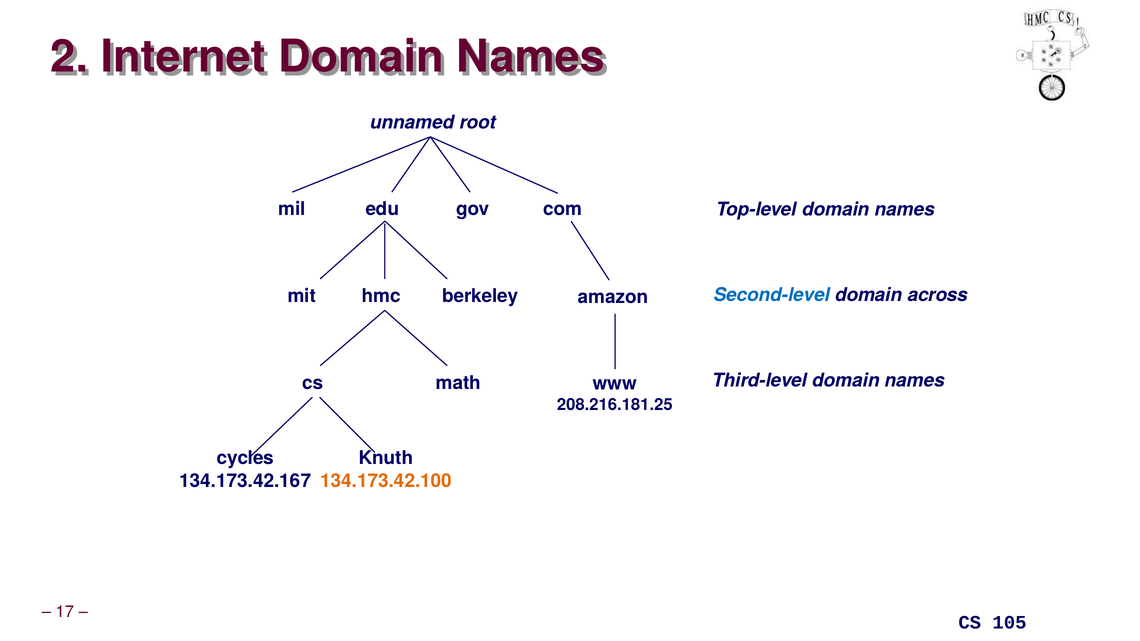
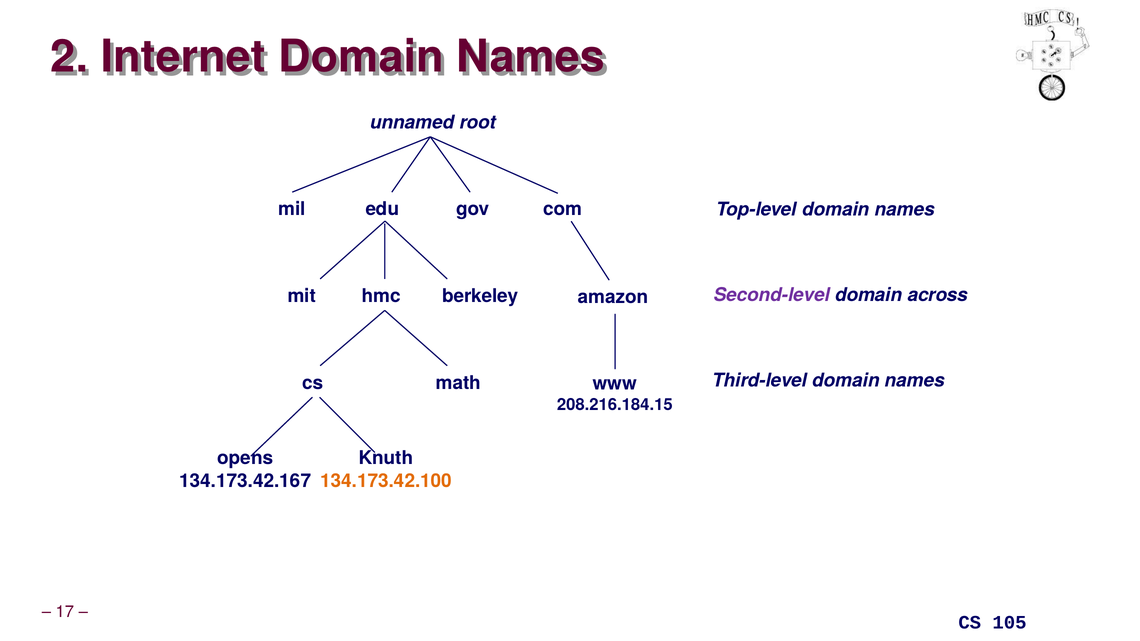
Second-level colour: blue -> purple
208.216.181.25: 208.216.181.25 -> 208.216.184.15
cycles: cycles -> opens
